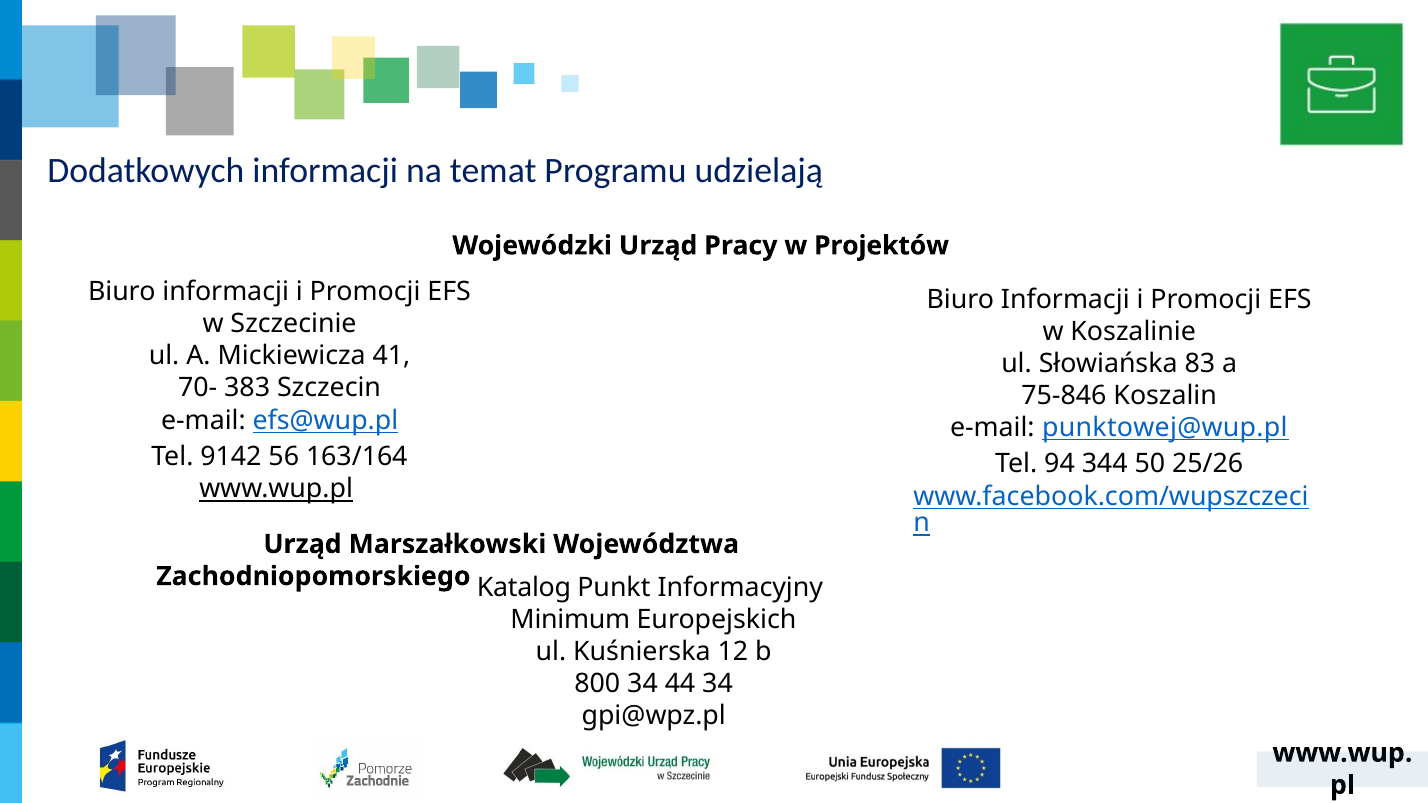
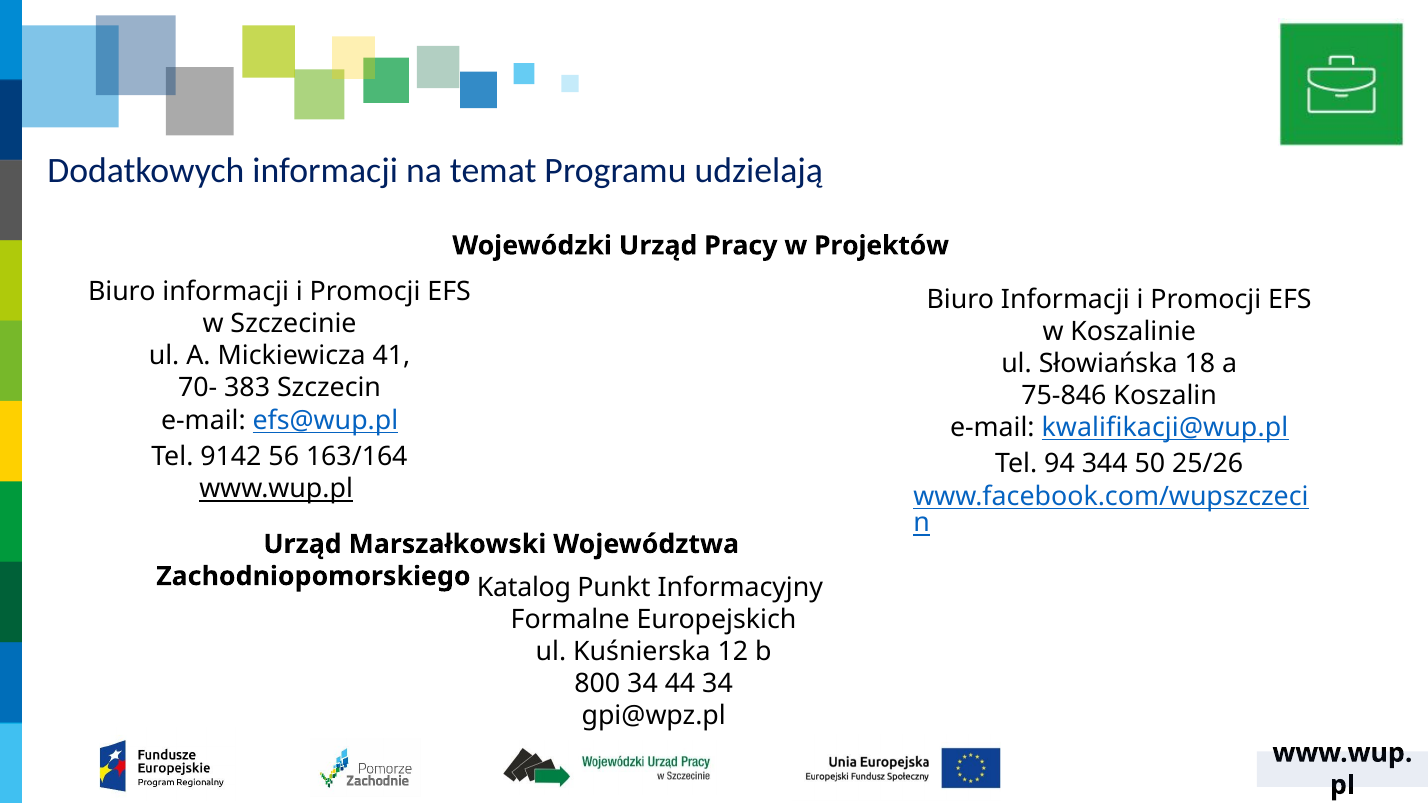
83: 83 -> 18
punktowej@wup.pl: punktowej@wup.pl -> kwalifikacji@wup.pl
Minimum: Minimum -> Formalne
